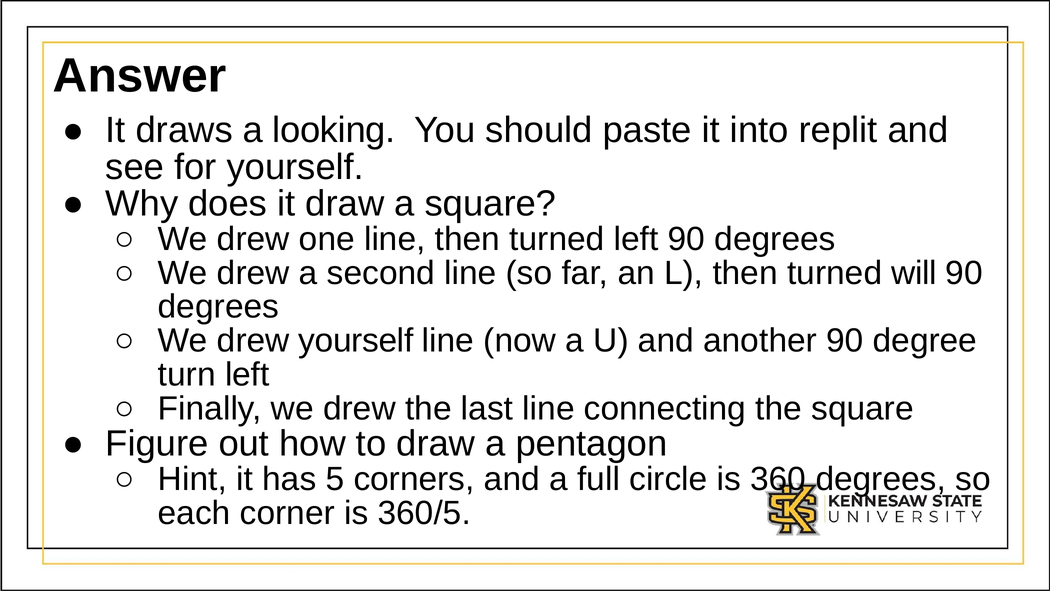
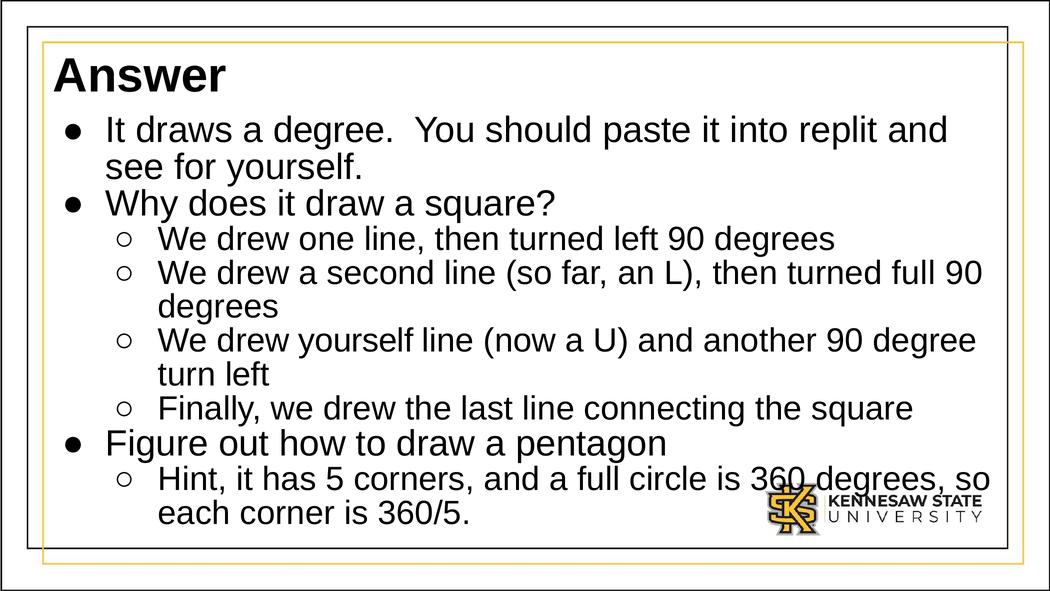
a looking: looking -> degree
turned will: will -> full
